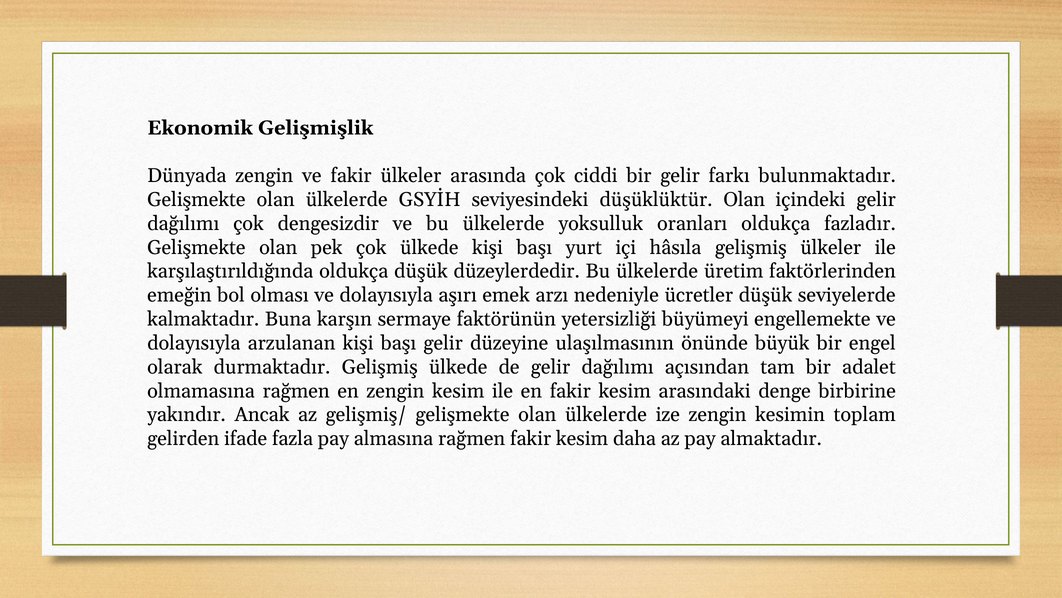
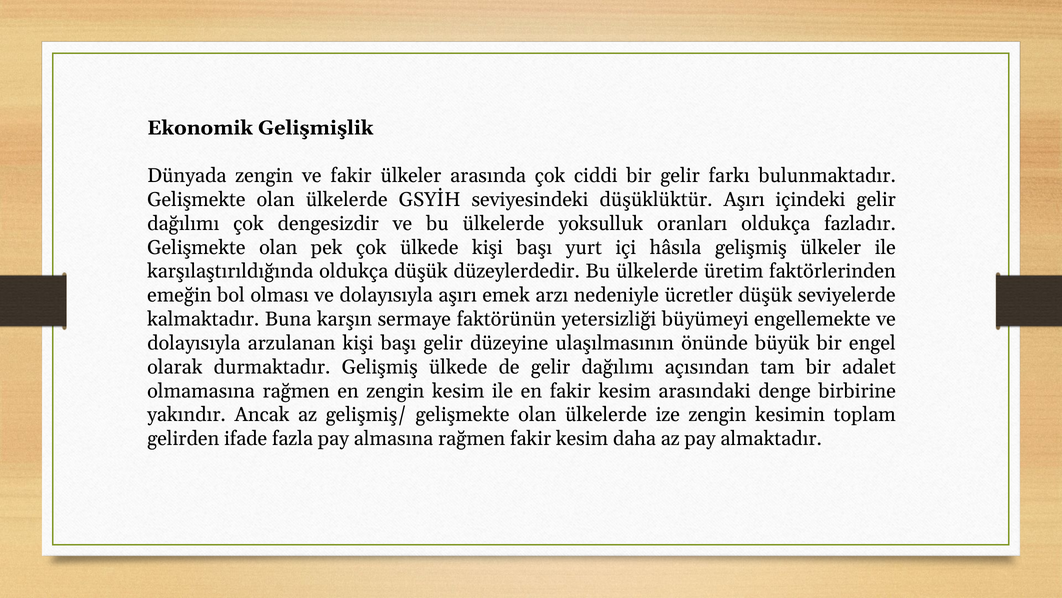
düşüklüktür Olan: Olan -> Aşırı
